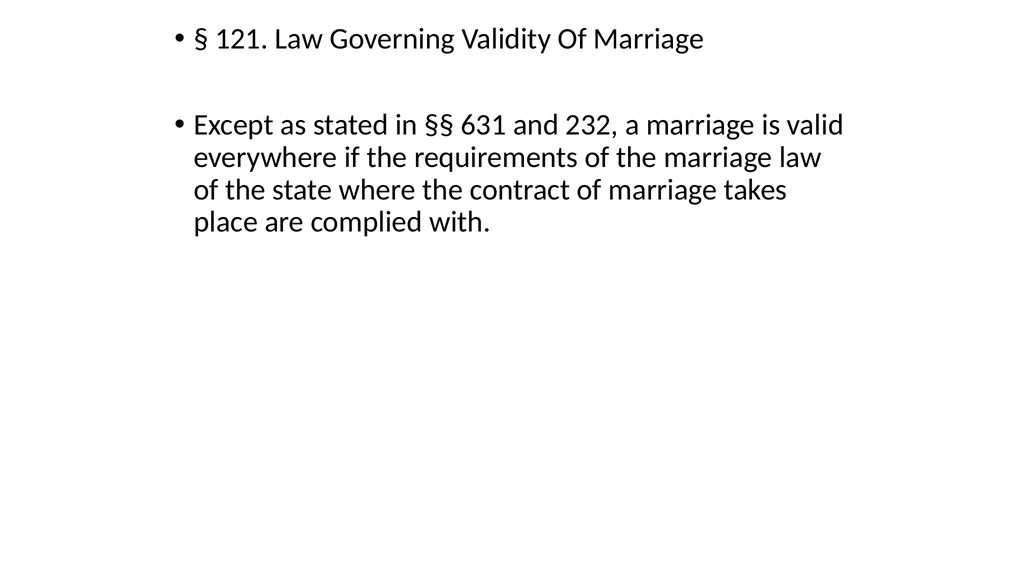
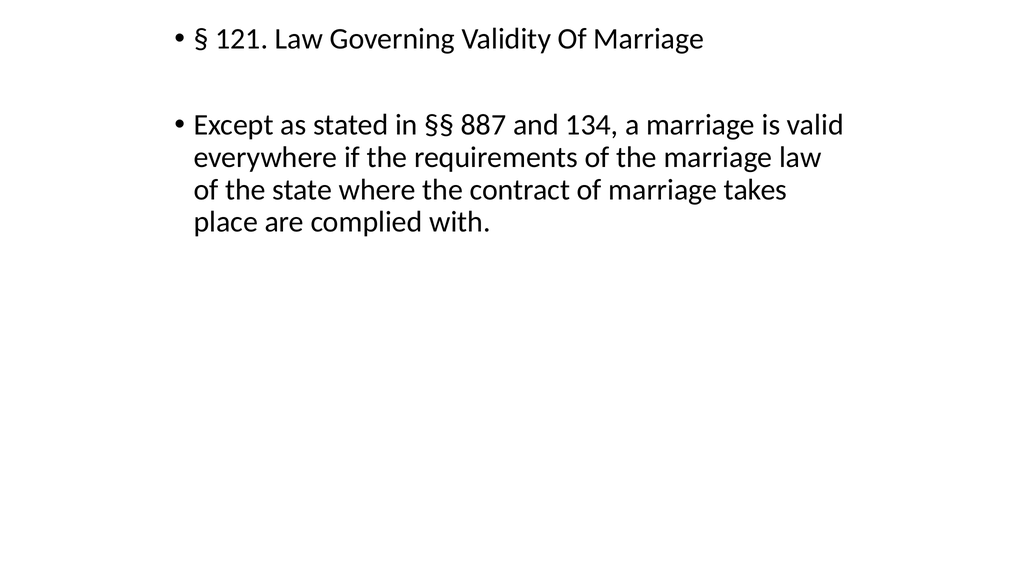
631: 631 -> 887
232: 232 -> 134
